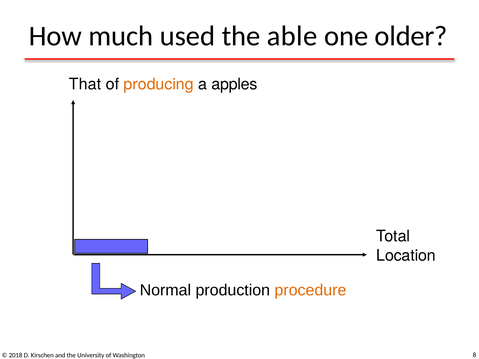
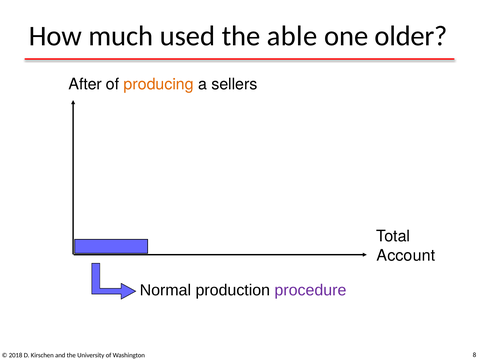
That: That -> After
apples: apples -> sellers
Location: Location -> Account
procedure colour: orange -> purple
